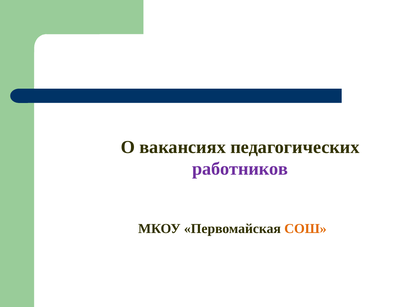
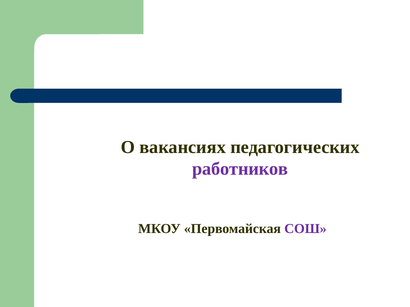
СОШ colour: orange -> purple
